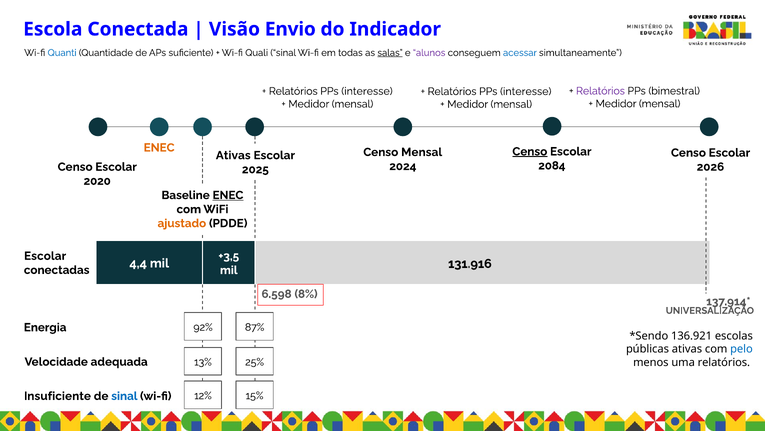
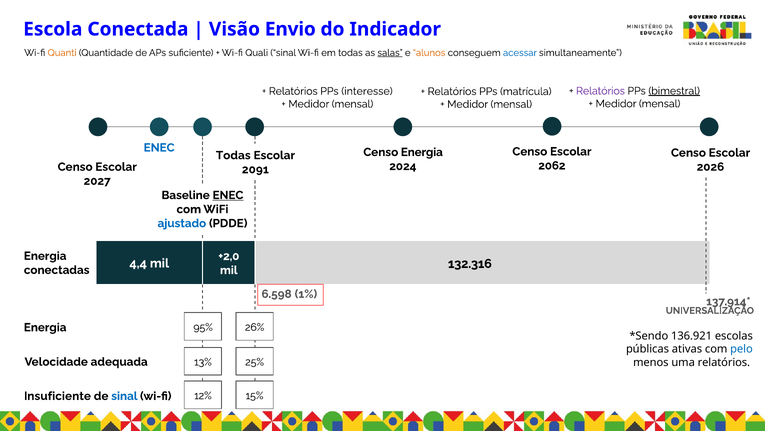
Quanti colour: blue -> orange
alunos colour: purple -> orange
bimestral underline: none -> present
interesse at (526, 91): interesse -> matrícula
ENEC at (159, 147) colour: orange -> blue
Censo at (530, 151) underline: present -> none
Censo Mensal: Mensal -> Energia
Ativas at (233, 155): Ativas -> Todas
2084: 2084 -> 2062
2025: 2025 -> 2091
2020: 2020 -> 2027
ajustado colour: orange -> blue
Escolar at (45, 256): Escolar -> Energia
+3,5: +3,5 -> +2,0
131.916: 131.916 -> 132.316
8%: 8% -> 1%
92%: 92% -> 95%
87%: 87% -> 26%
